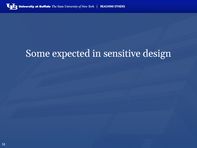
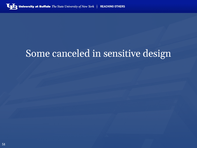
expected: expected -> canceled
